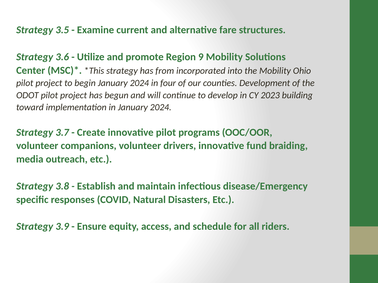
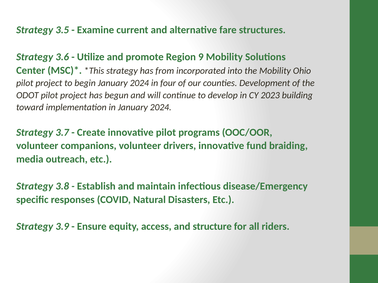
schedule: schedule -> structure
